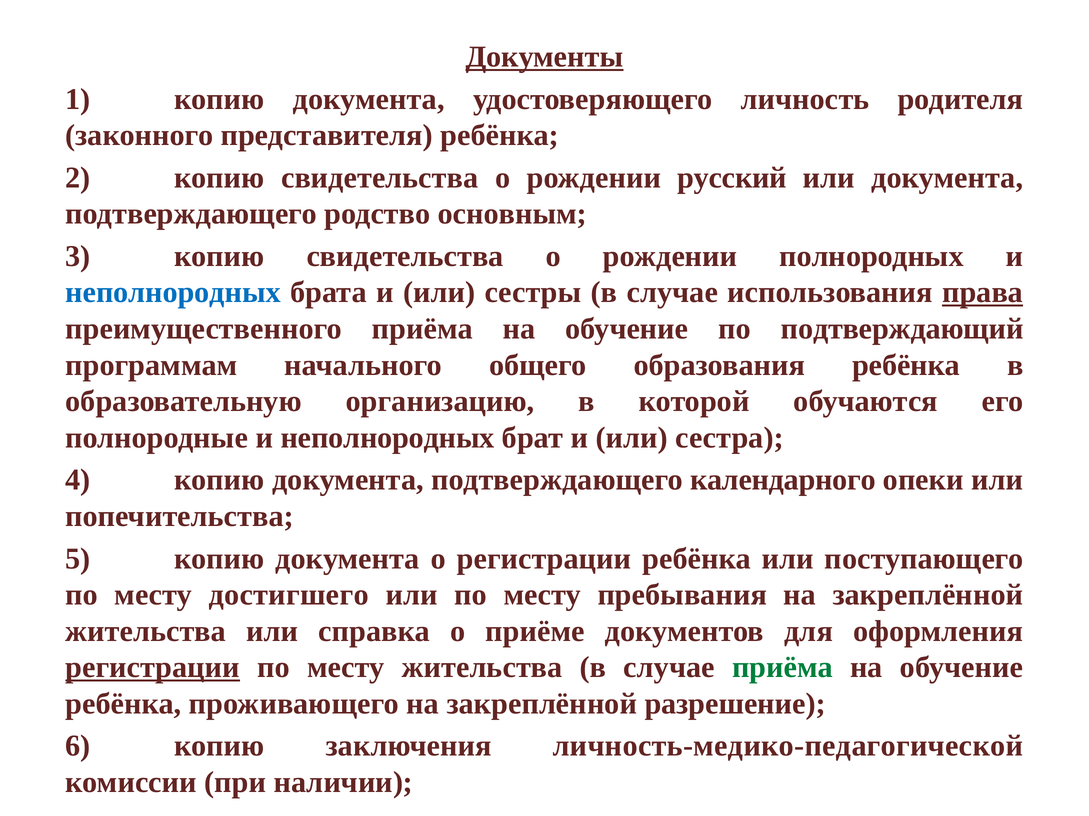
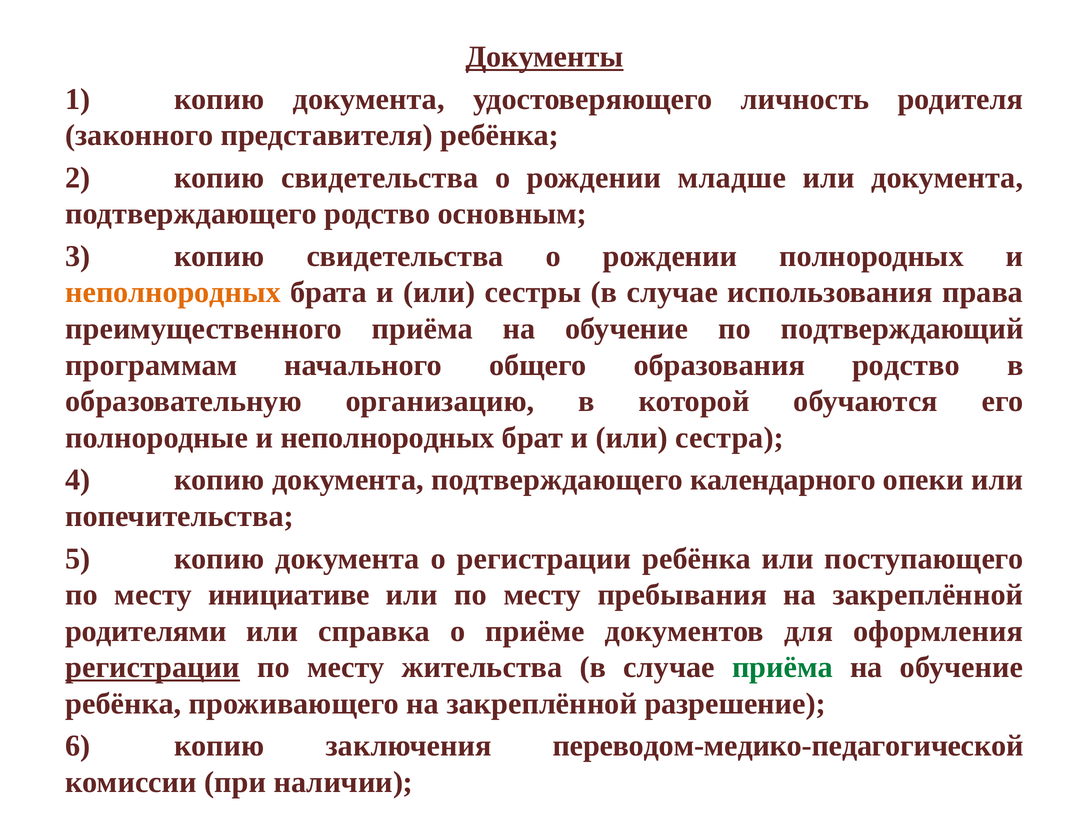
русский: русский -> младше
неполнородных at (173, 293) colour: blue -> orange
права underline: present -> none
образования ребёнка: ребёнка -> родство
достигшего: достигшего -> инициативе
жительства at (146, 632): жительства -> родителями
личность-медико-педагогической: личность-медико-педагогической -> переводом-медико-педагогической
